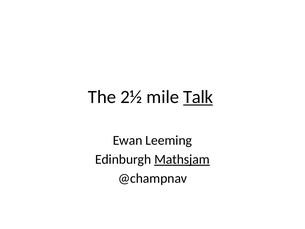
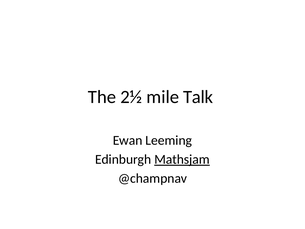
Talk underline: present -> none
